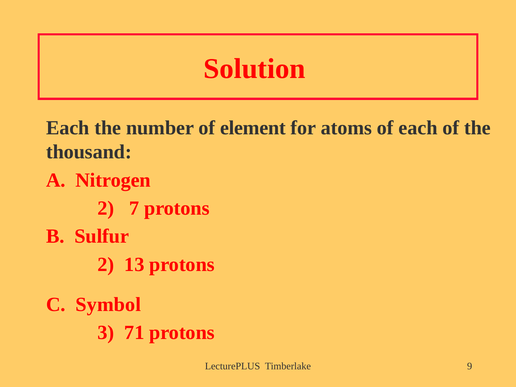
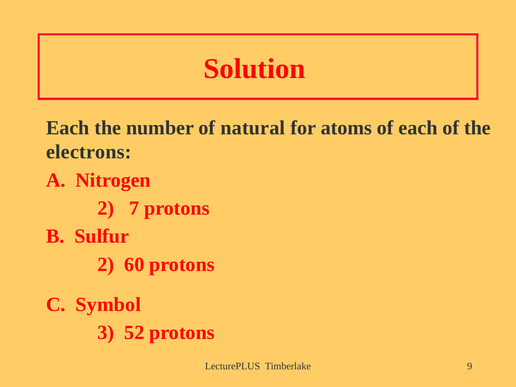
element: element -> natural
thousand: thousand -> electrons
13: 13 -> 60
71: 71 -> 52
